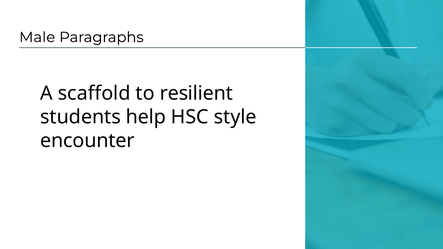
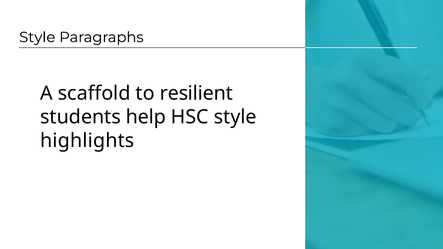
Male at (37, 37): Male -> Style
encounter: encounter -> highlights
